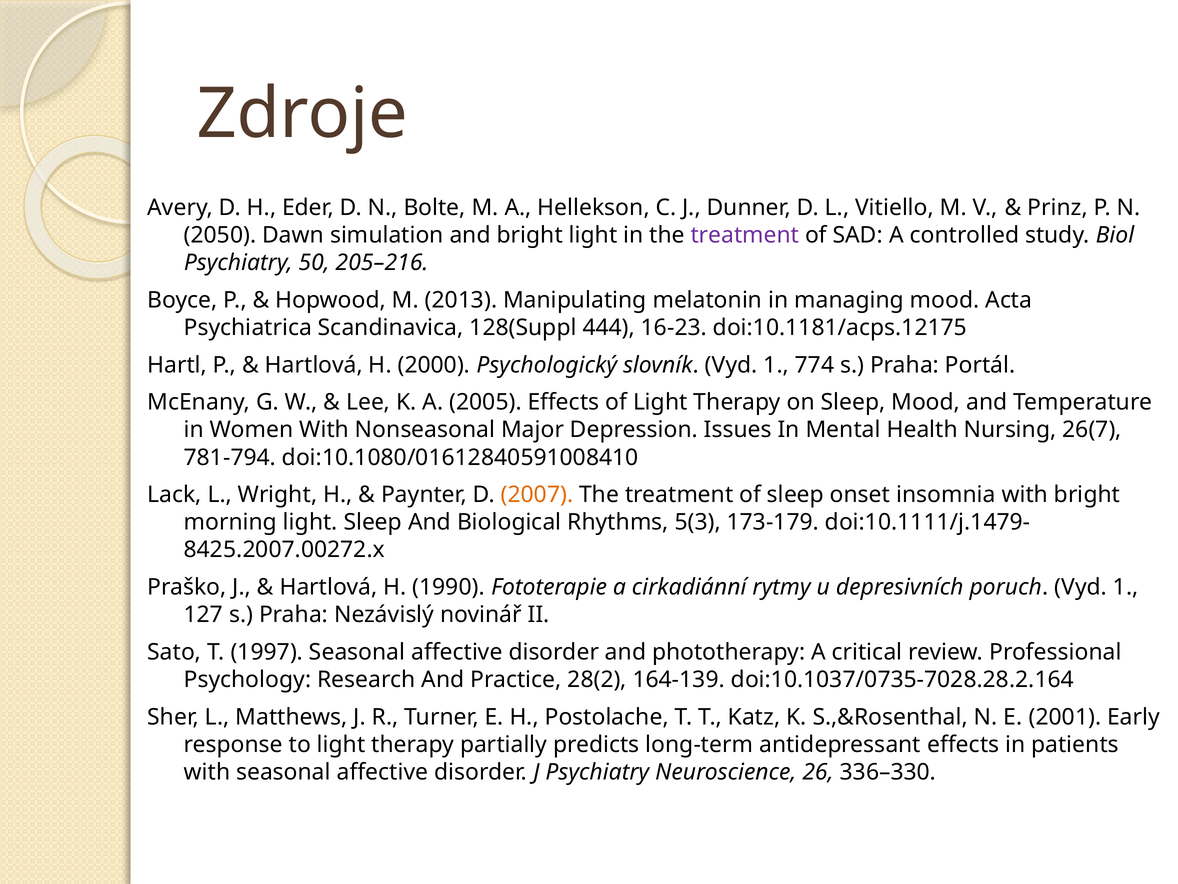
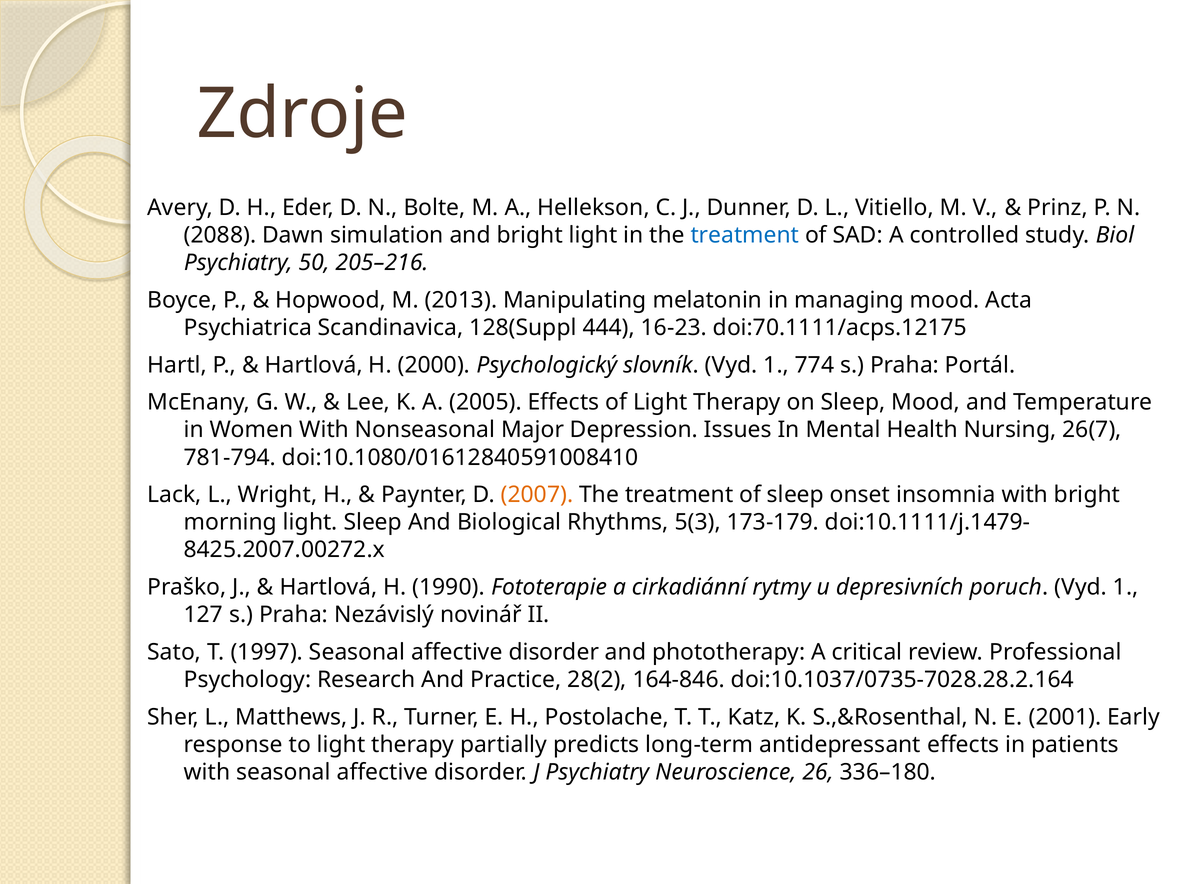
2050: 2050 -> 2088
treatment at (745, 235) colour: purple -> blue
doi:10.1181/acps.12175: doi:10.1181/acps.12175 -> doi:70.1111/acps.12175
164-139: 164-139 -> 164-846
336–330: 336–330 -> 336–180
